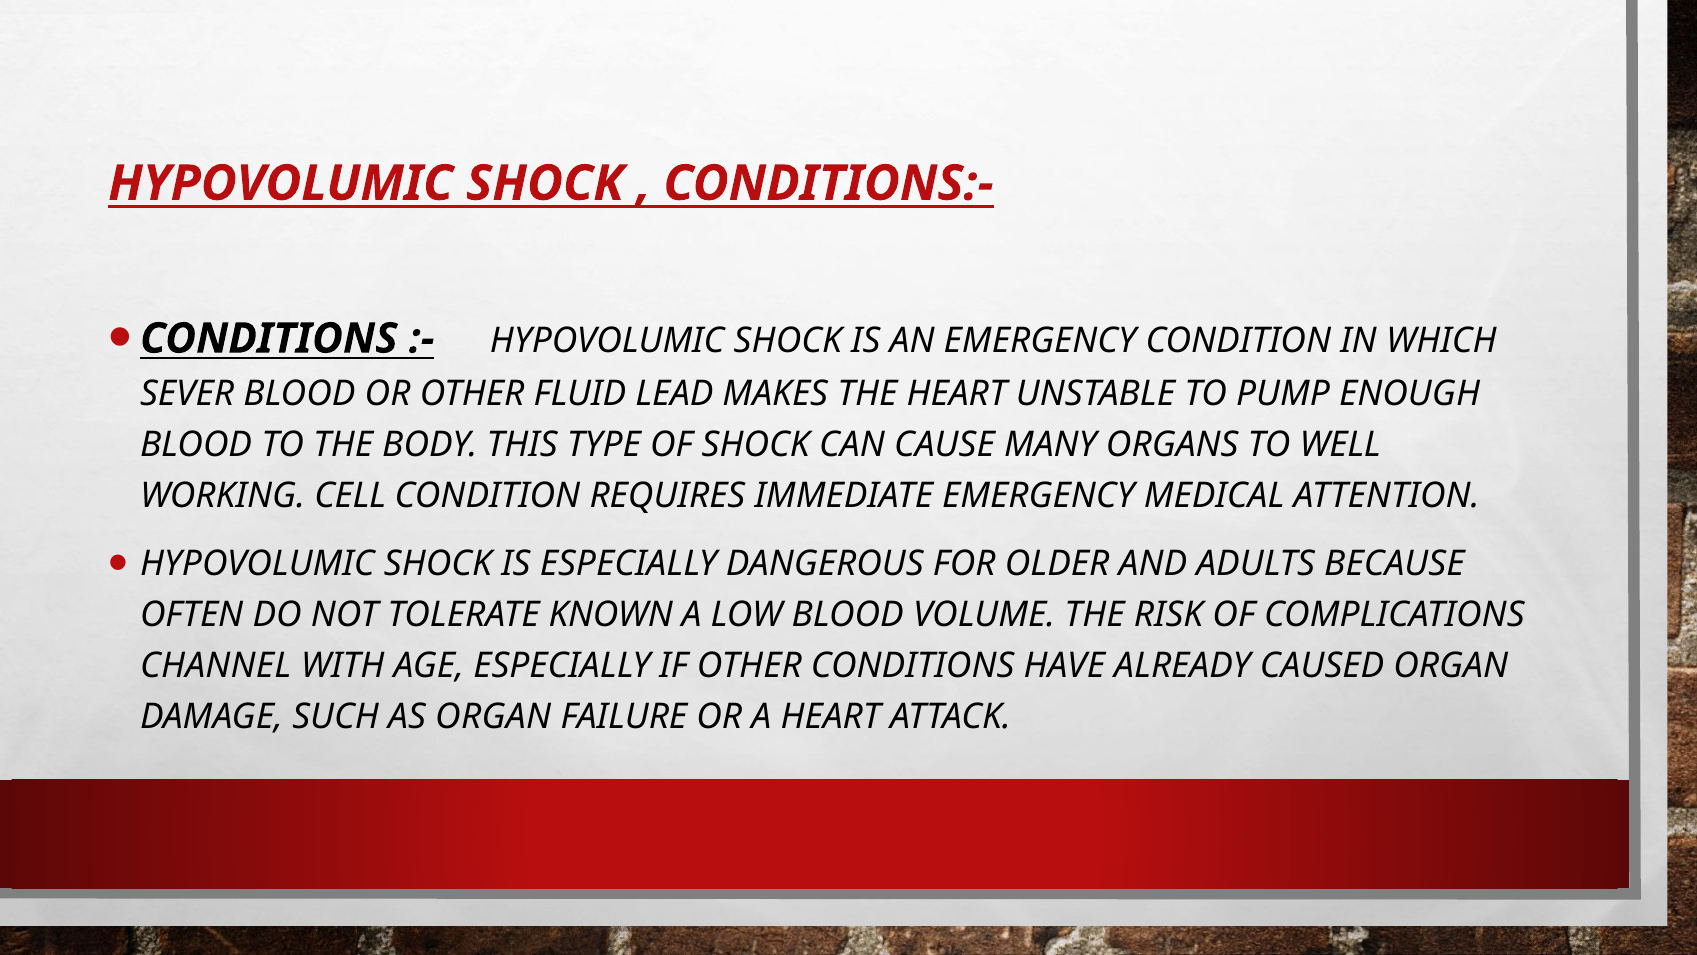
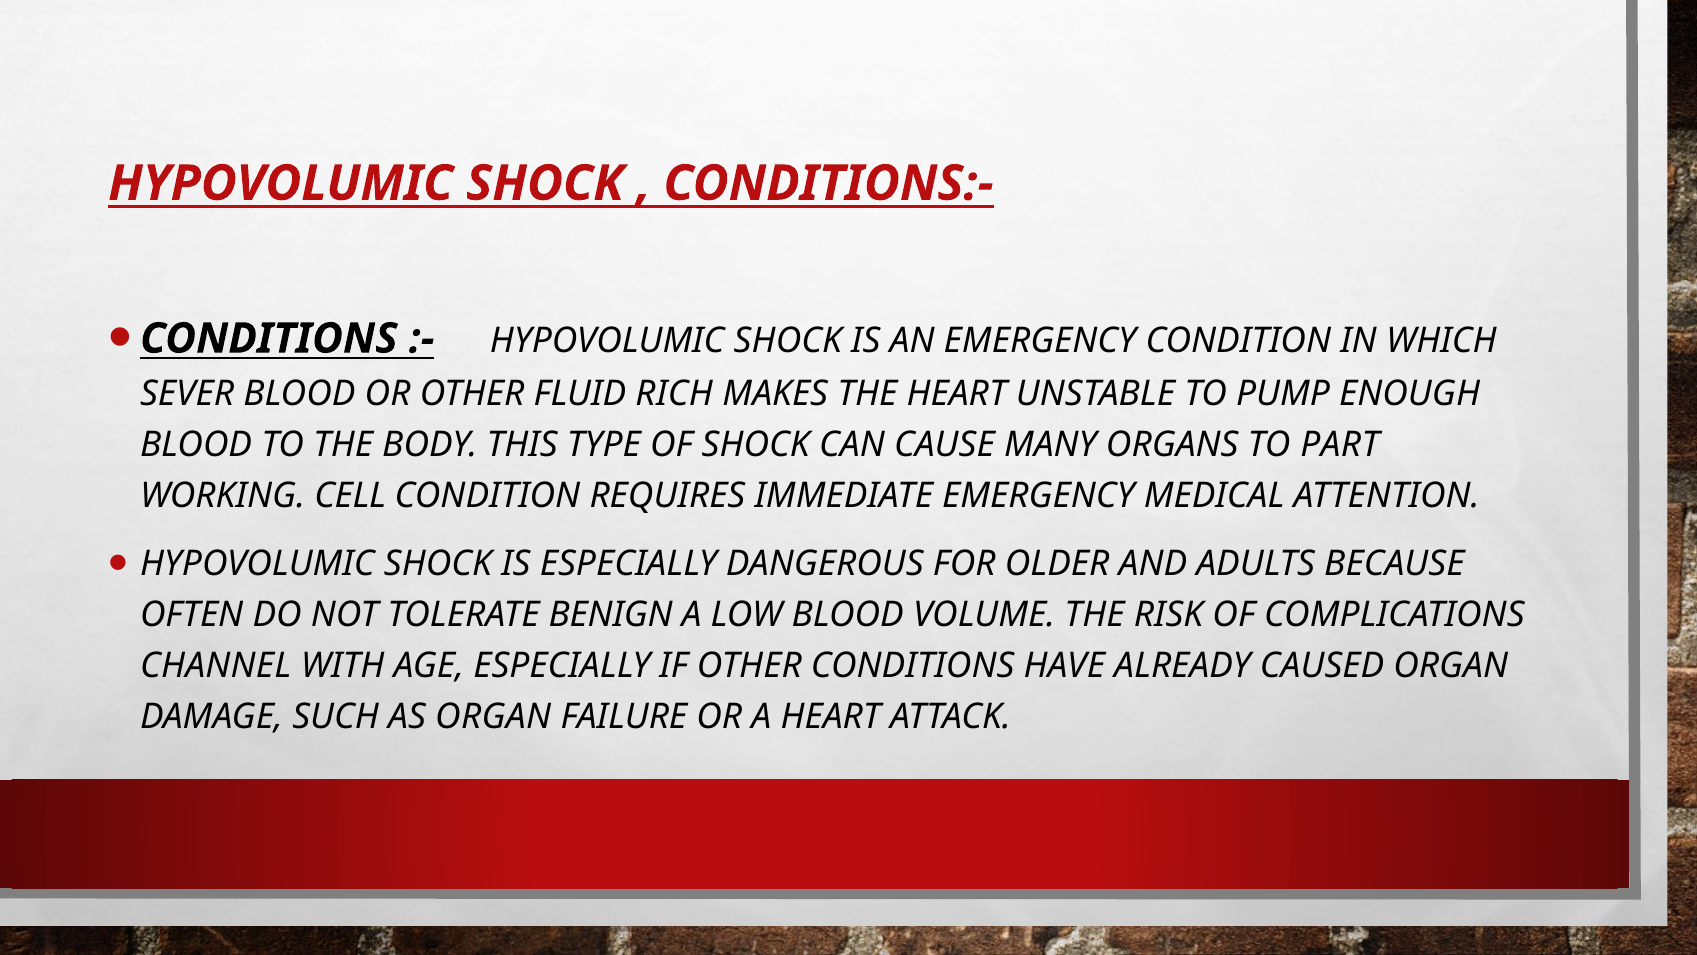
LEAD: LEAD -> RICH
WELL: WELL -> PART
KNOWN: KNOWN -> BENIGN
